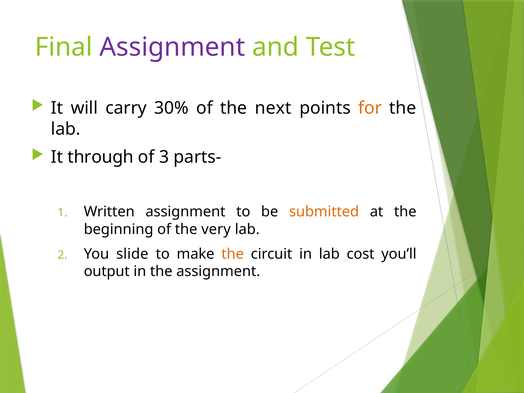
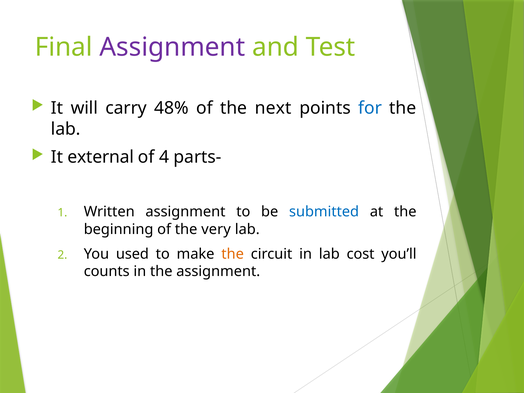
30%: 30% -> 48%
for colour: orange -> blue
through: through -> external
3: 3 -> 4
submitted colour: orange -> blue
slide: slide -> used
output: output -> counts
